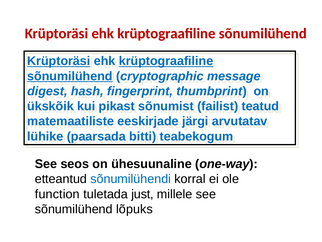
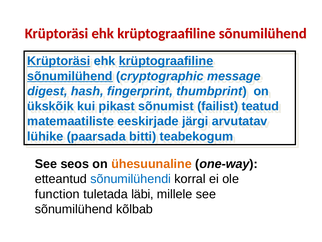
ühesuunaline colour: black -> orange
just: just -> läbi
lõpuks: lõpuks -> kõlbab
